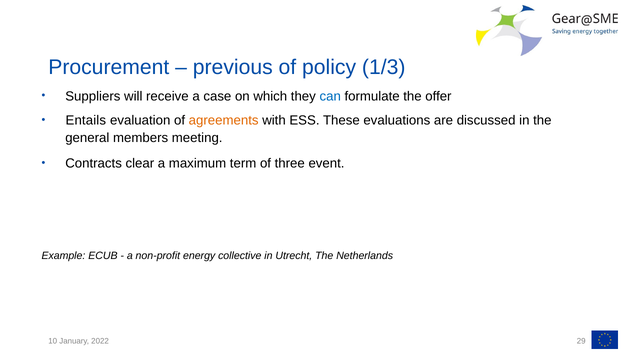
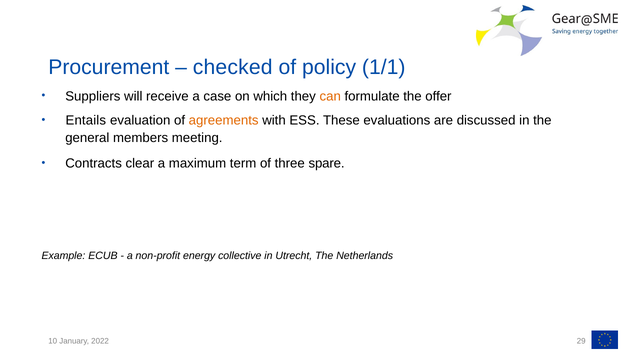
previous: previous -> checked
1/3: 1/3 -> 1/1
can colour: blue -> orange
event: event -> spare
